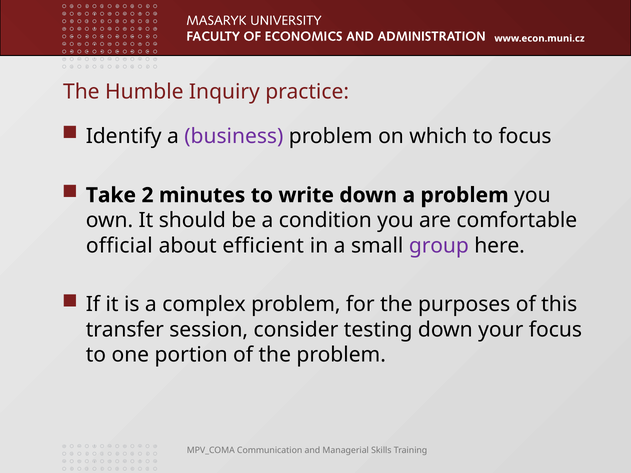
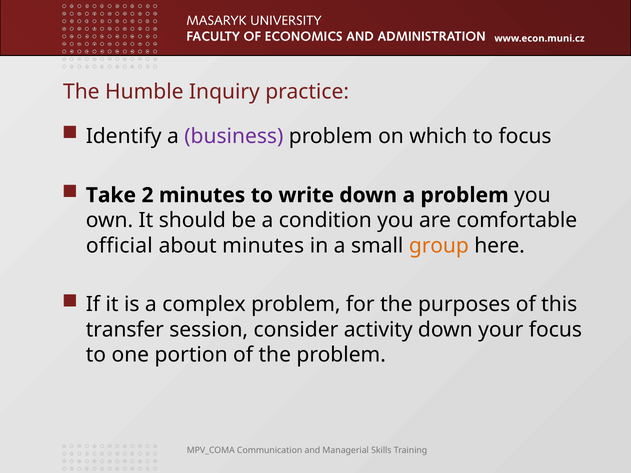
about efficient: efficient -> minutes
group colour: purple -> orange
testing: testing -> activity
